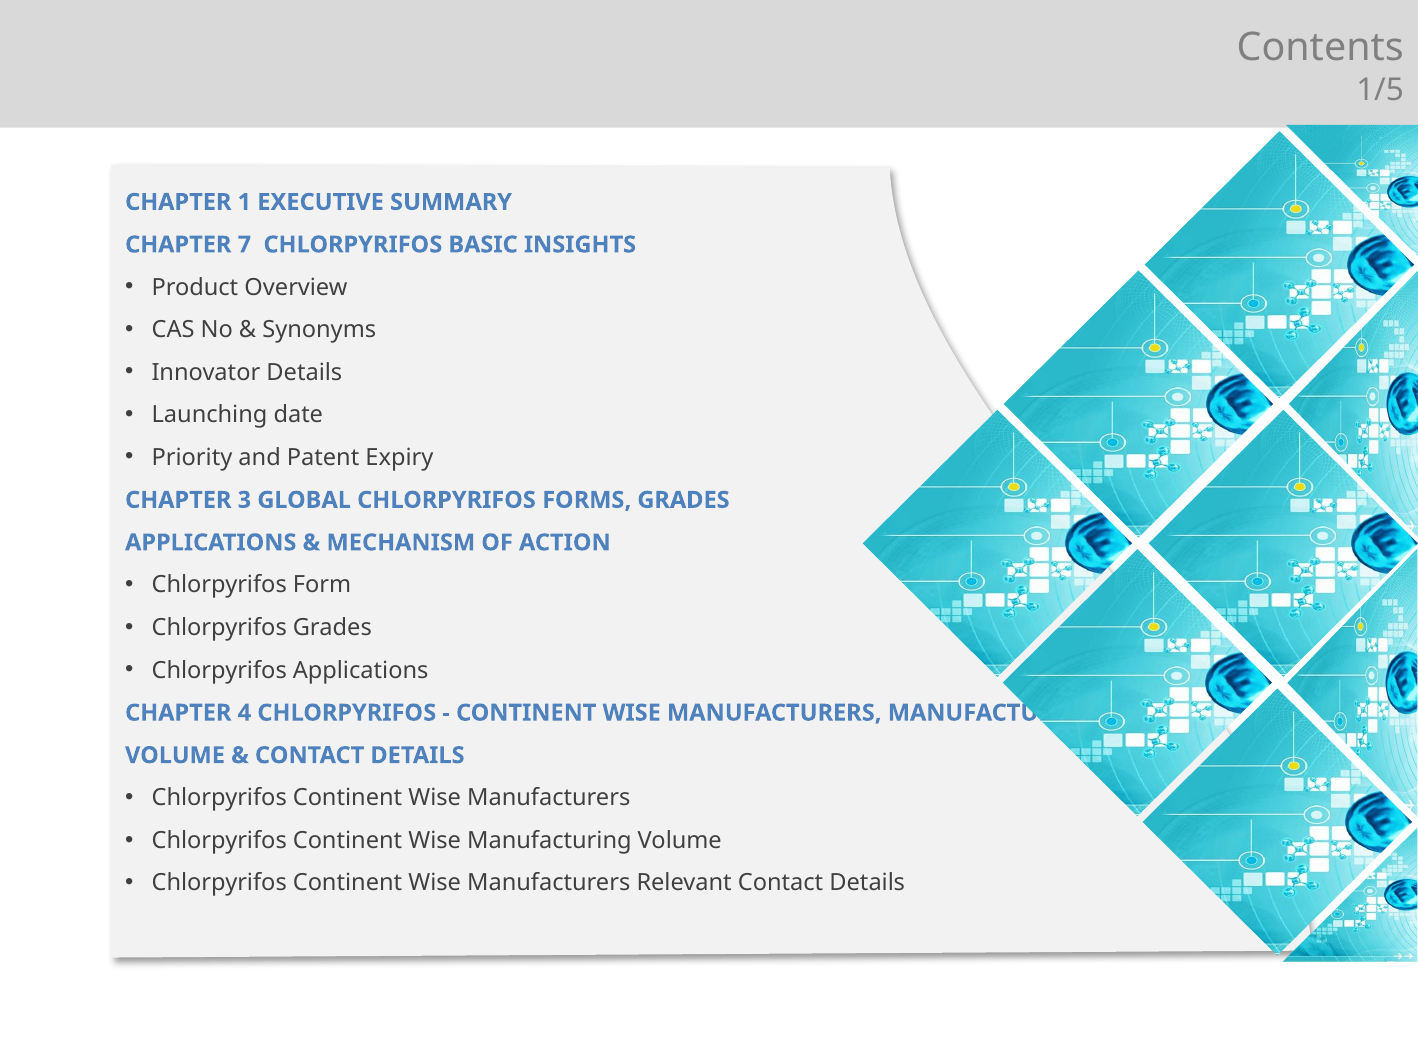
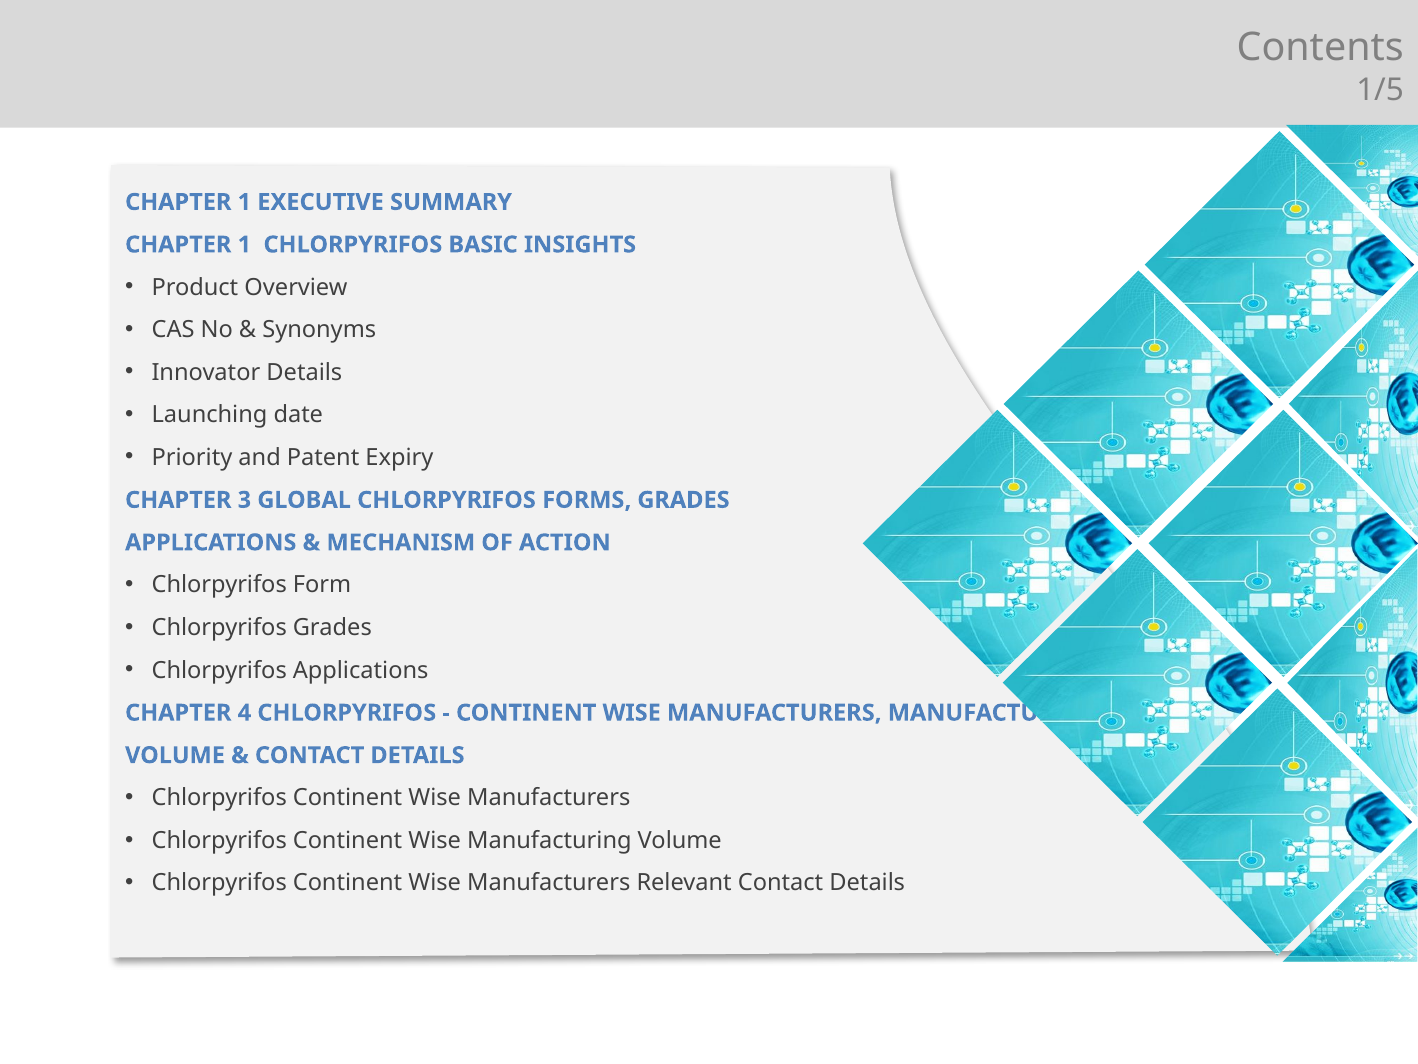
7 at (244, 245): 7 -> 1
